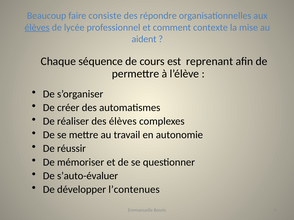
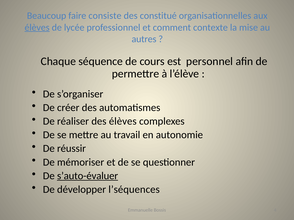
répondre: répondre -> constitué
aident: aident -> autres
reprenant: reprenant -> personnel
s’auto-évaluer underline: none -> present
l’contenues: l’contenues -> l’séquences
